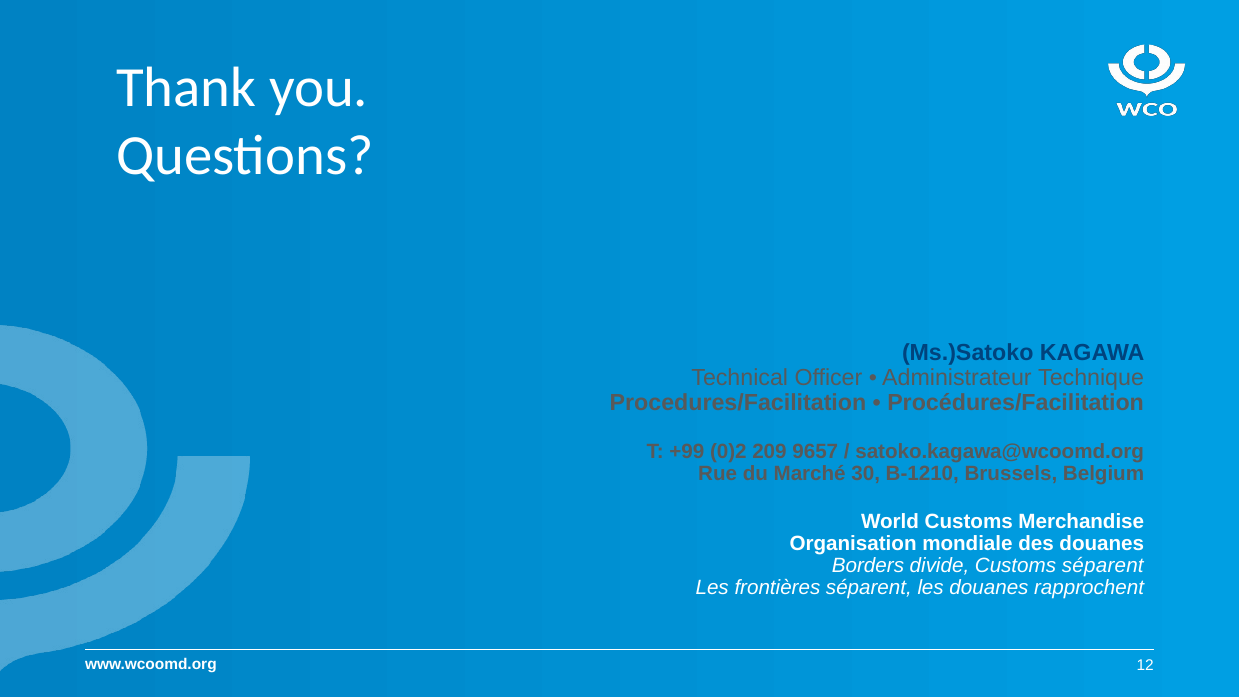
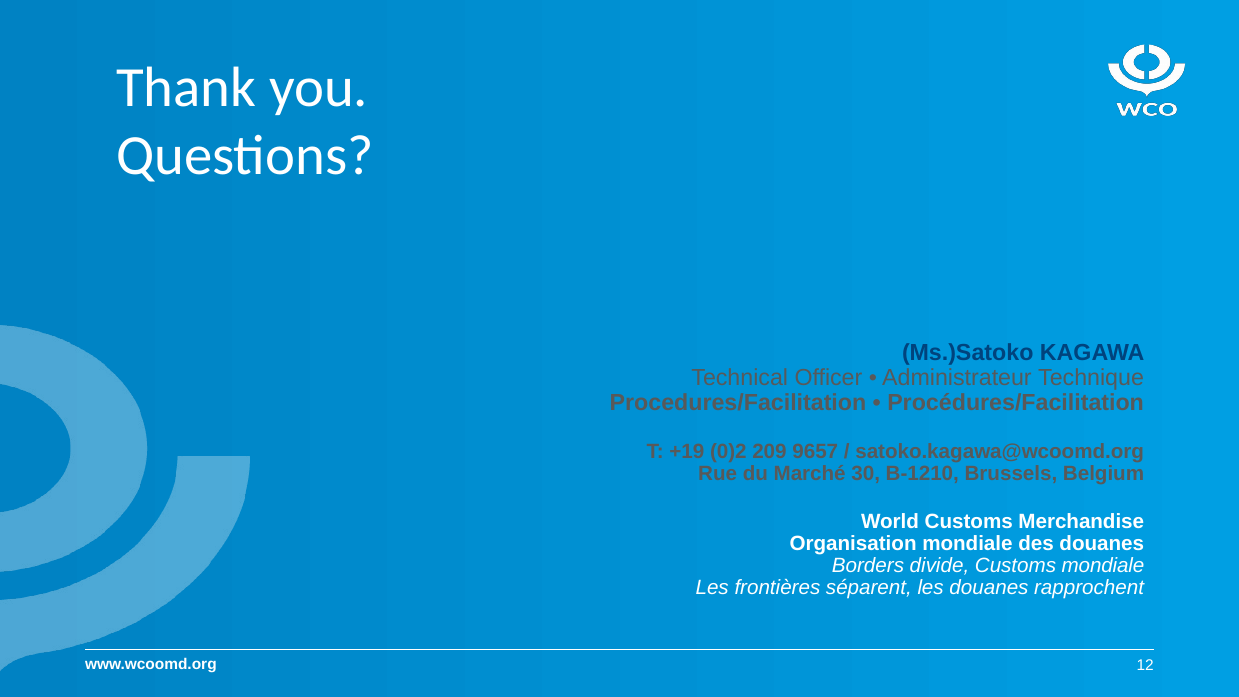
+99: +99 -> +19
Customs séparent: séparent -> mondiale
